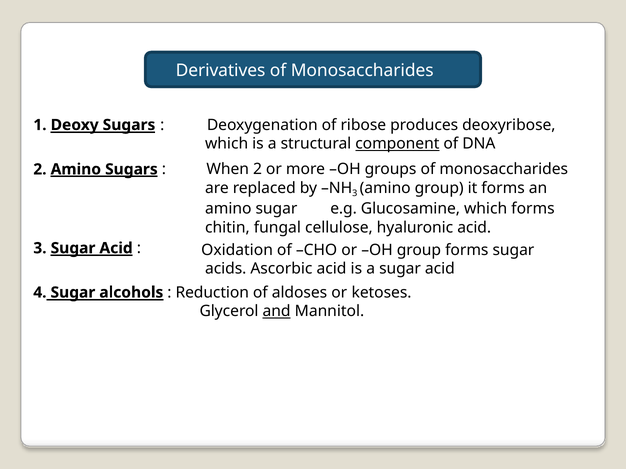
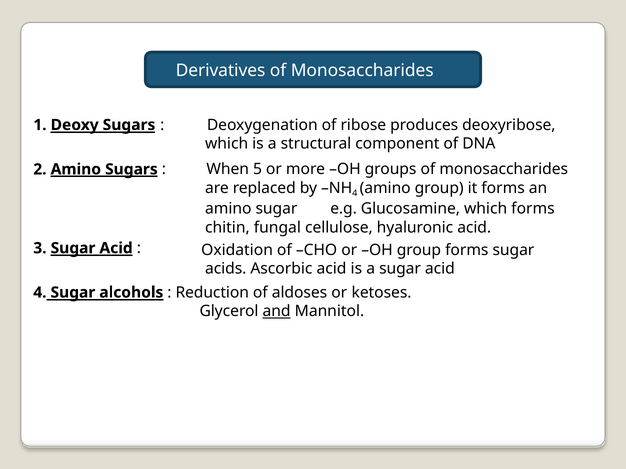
component underline: present -> none
When 2: 2 -> 5
3 at (355, 194): 3 -> 4
